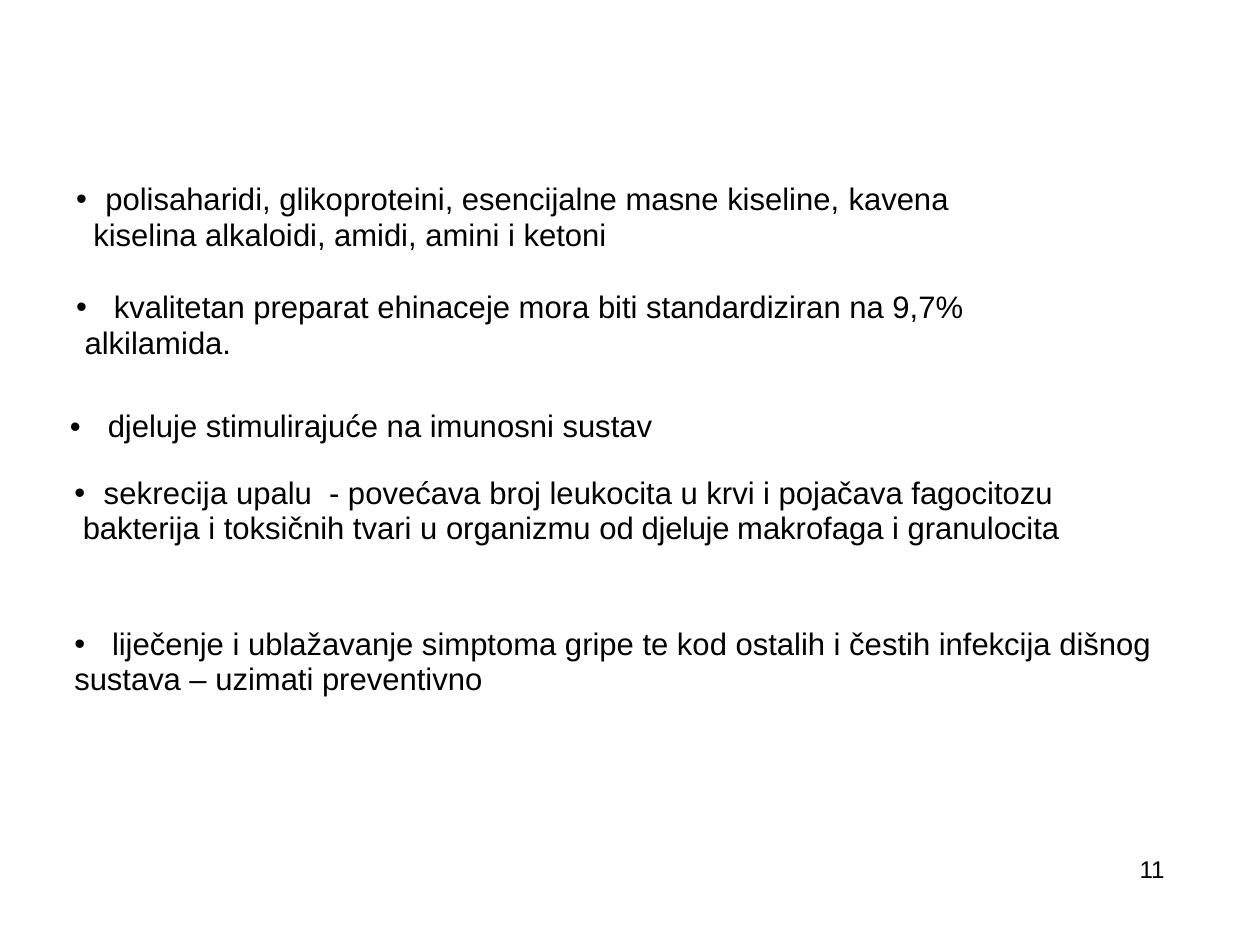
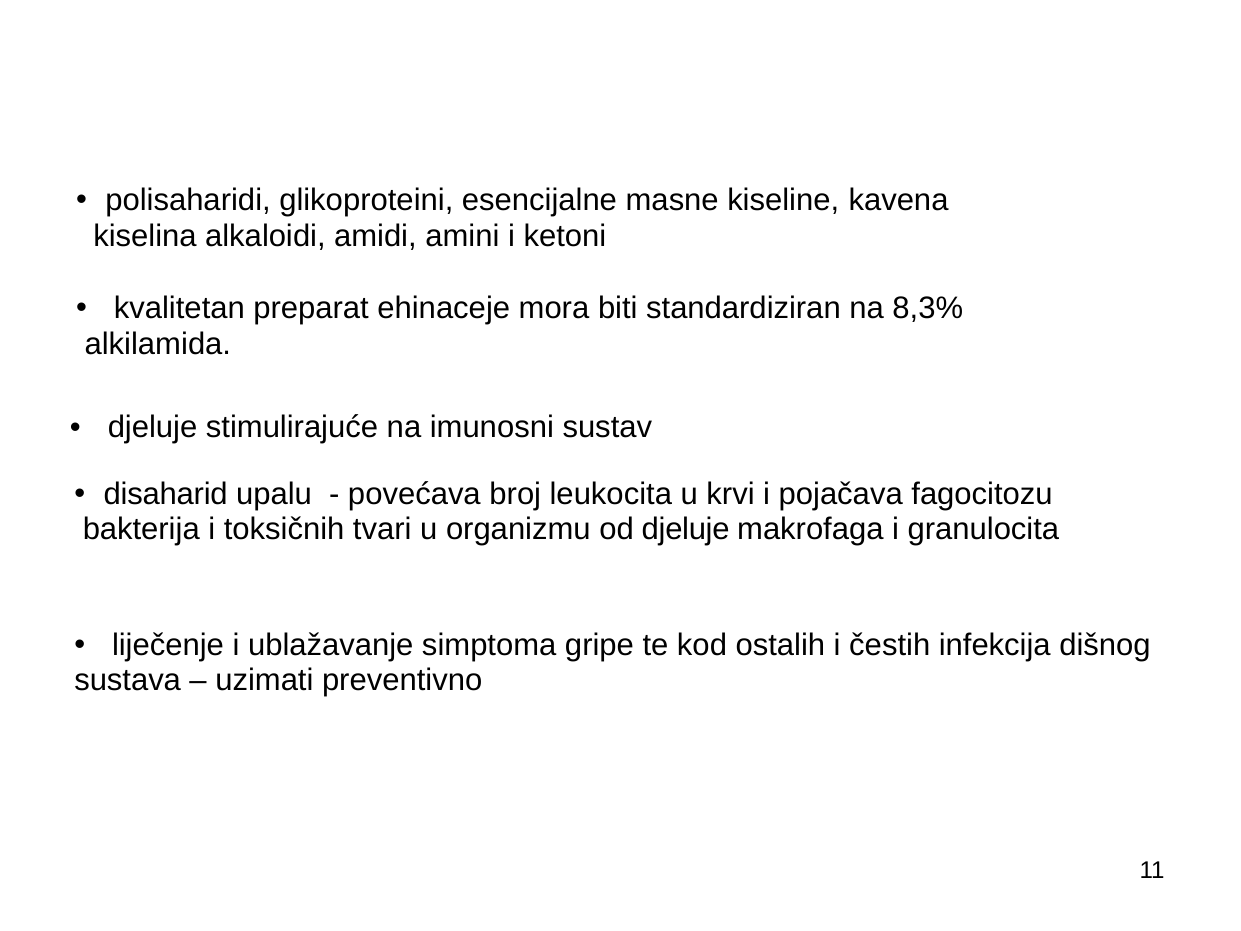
9,7%: 9,7% -> 8,3%
sekrecija: sekrecija -> disaharid
